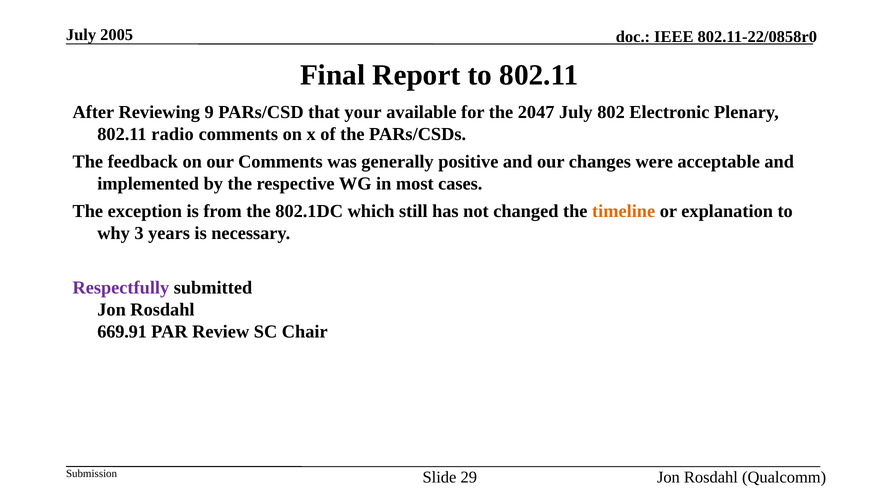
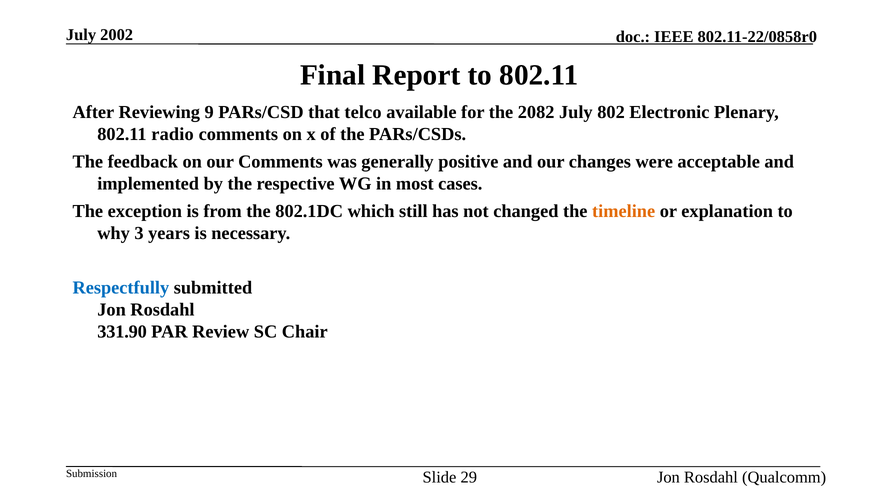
2005: 2005 -> 2002
your: your -> telco
2047: 2047 -> 2082
Respectfully colour: purple -> blue
669.91: 669.91 -> 331.90
